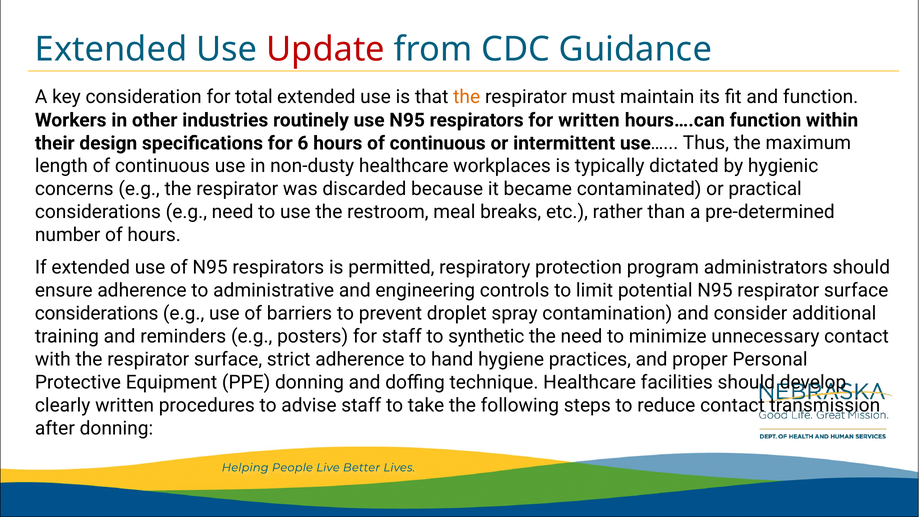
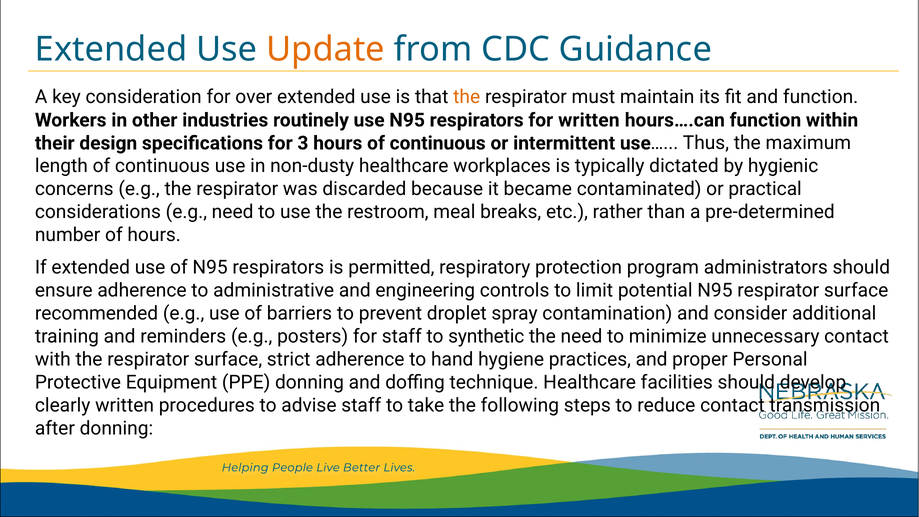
Update colour: red -> orange
total: total -> over
6: 6 -> 3
considerations at (97, 314): considerations -> recommended
